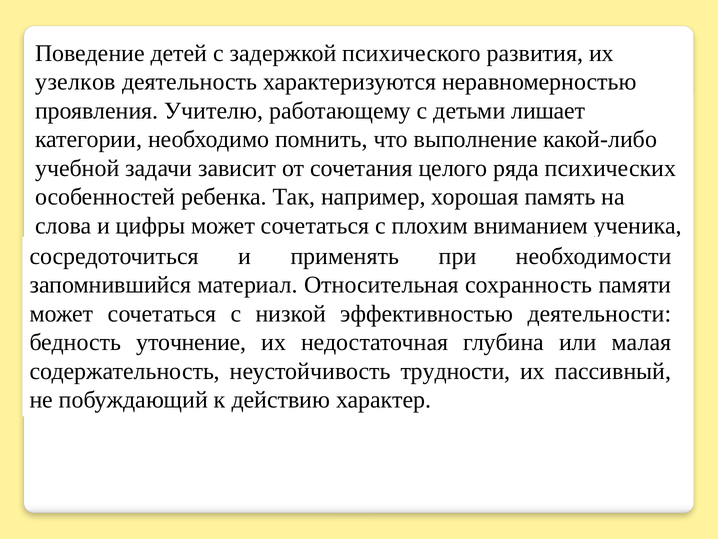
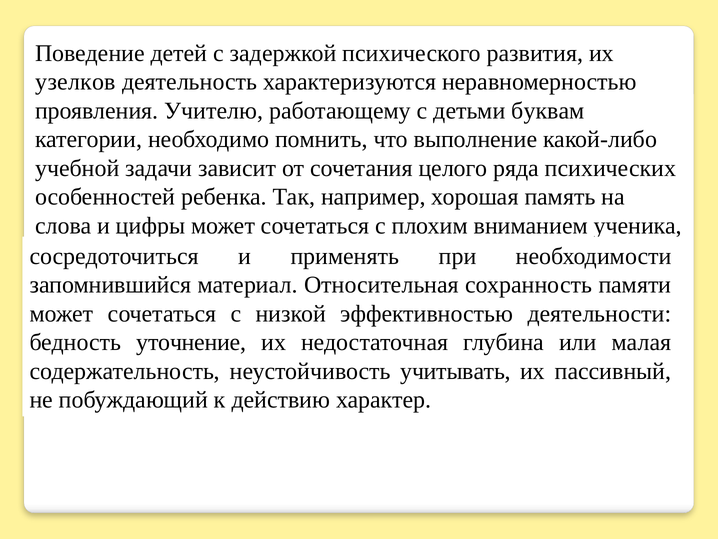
лишает: лишает -> буквам
трудности: трудности -> учитывать
